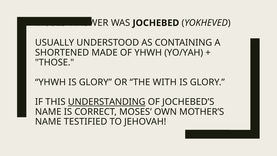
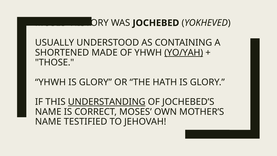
ANSWER: ANSWER -> HISTORY
YO/YAH underline: none -> present
WITH: WITH -> HATH
